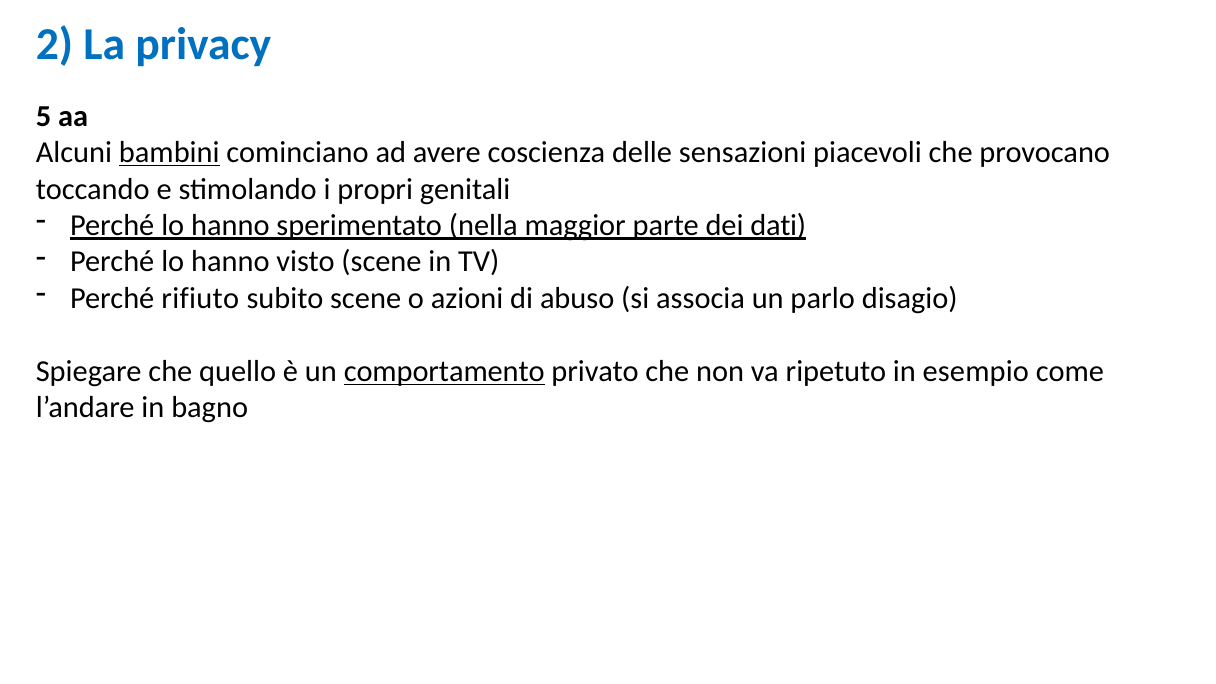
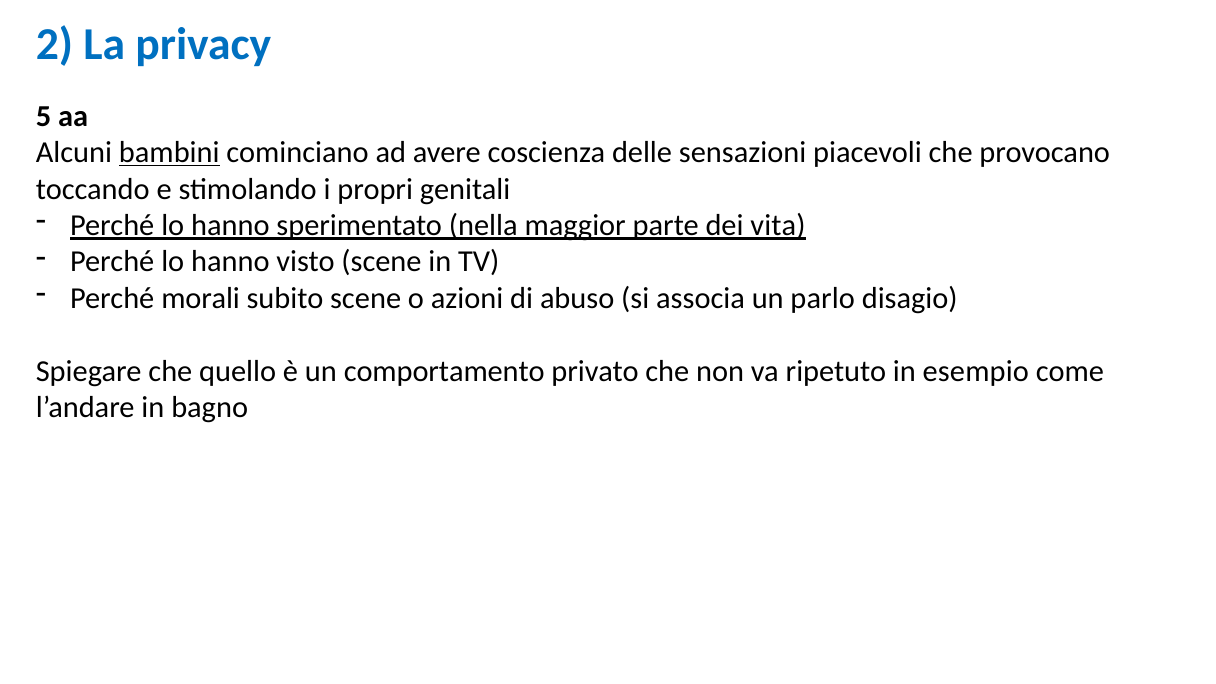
dati: dati -> vita
rifiuto: rifiuto -> morali
comportamento underline: present -> none
